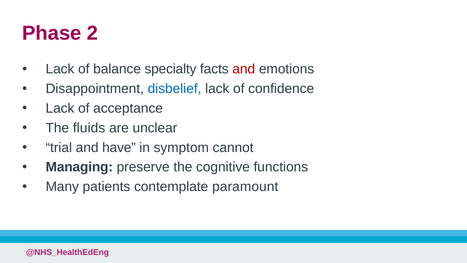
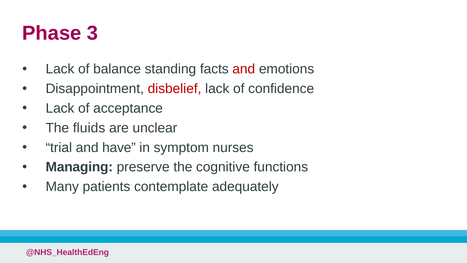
2: 2 -> 3
specialty: specialty -> standing
disbelief colour: blue -> red
cannot: cannot -> nurses
paramount: paramount -> adequately
